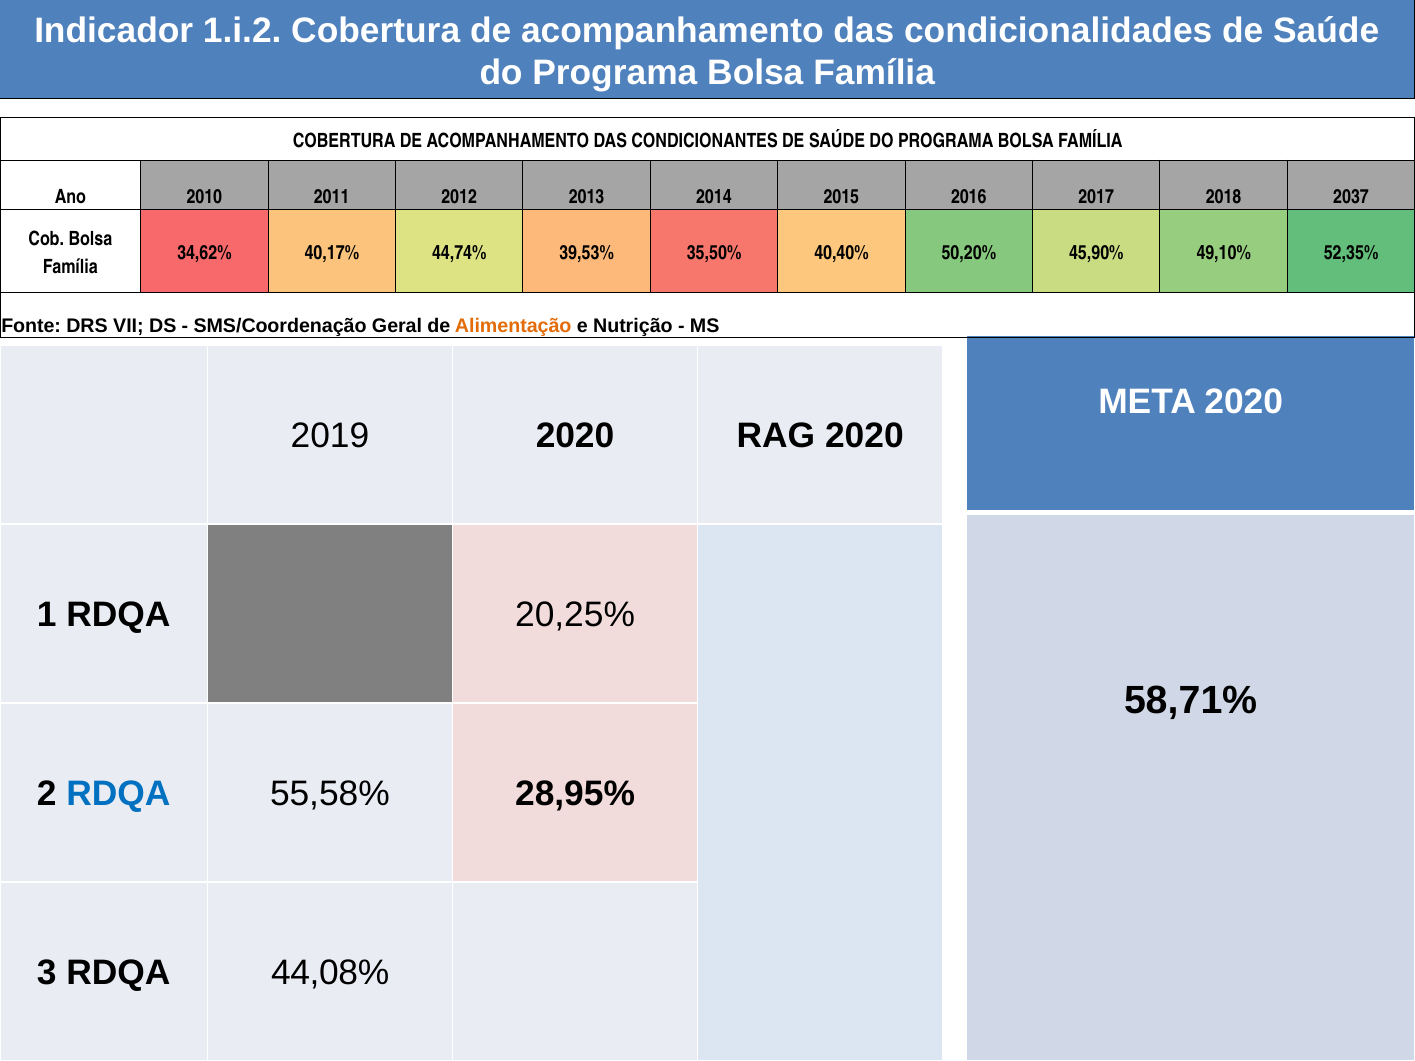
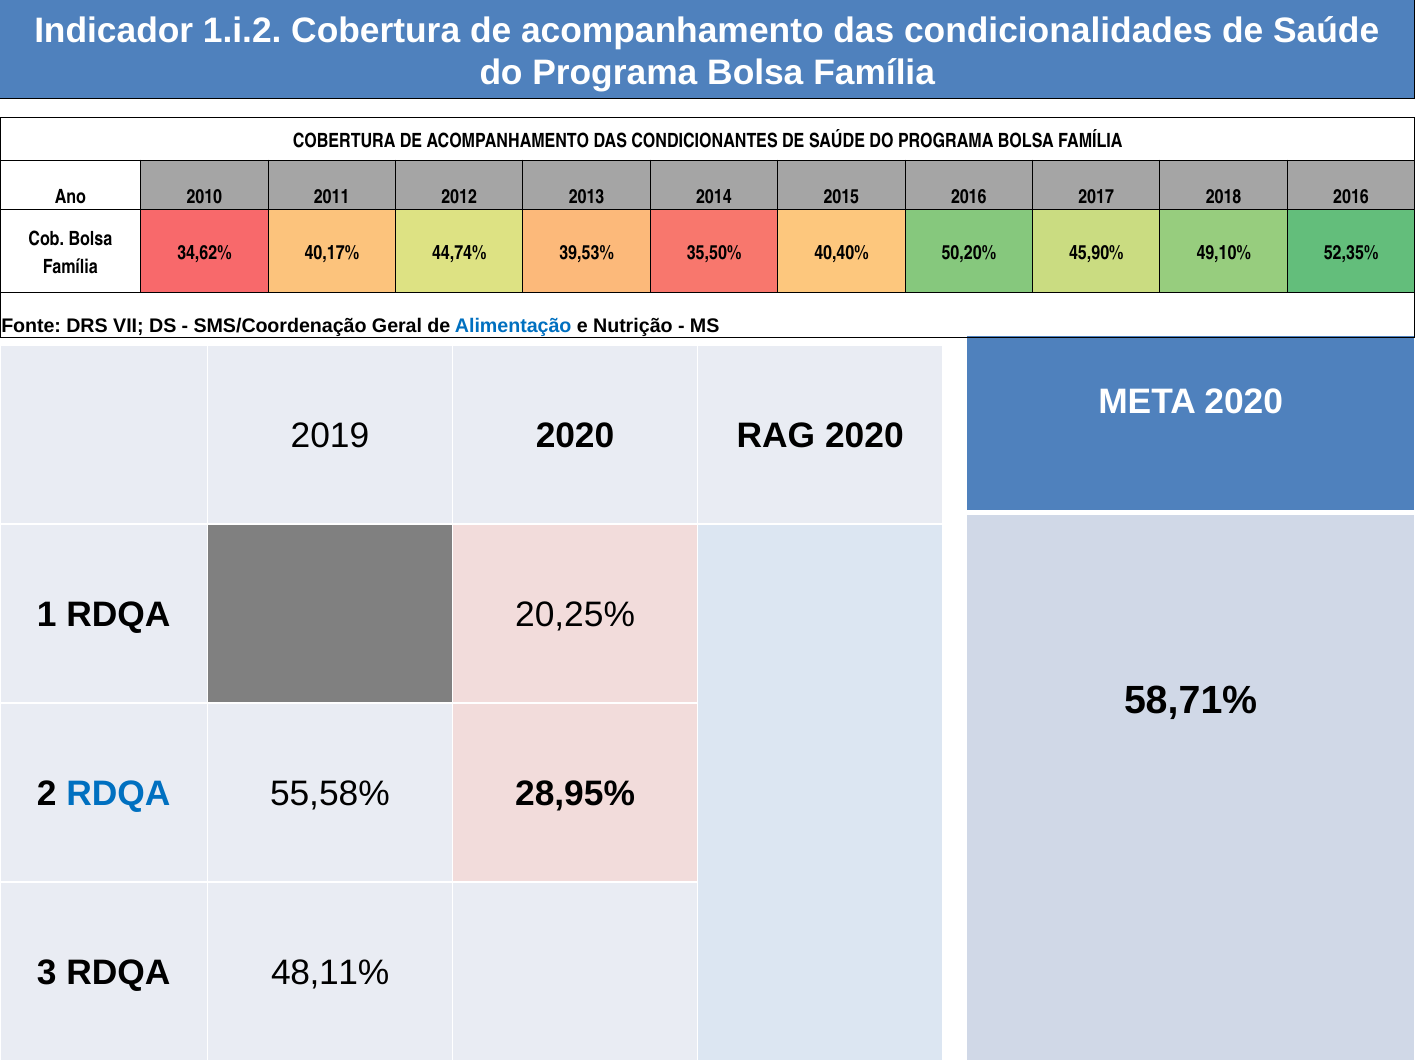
2018 2037: 2037 -> 2016
Alimentação colour: orange -> blue
44,08%: 44,08% -> 48,11%
